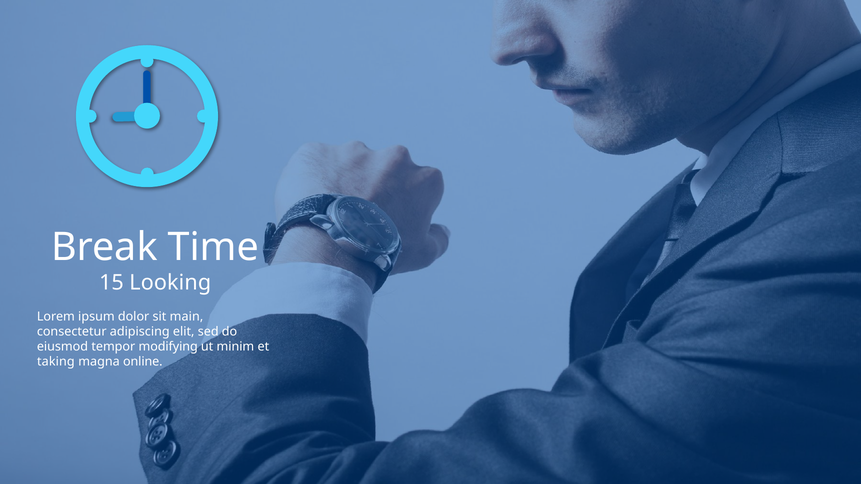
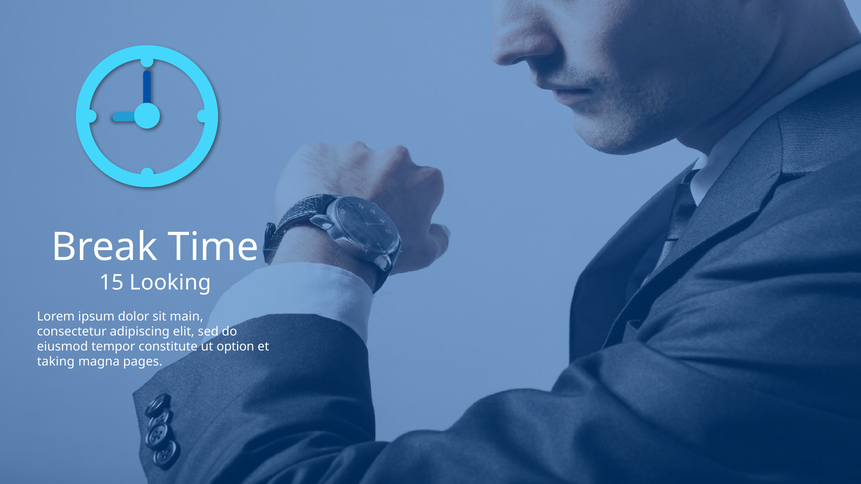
modifying: modifying -> constitute
minim: minim -> option
online: online -> pages
